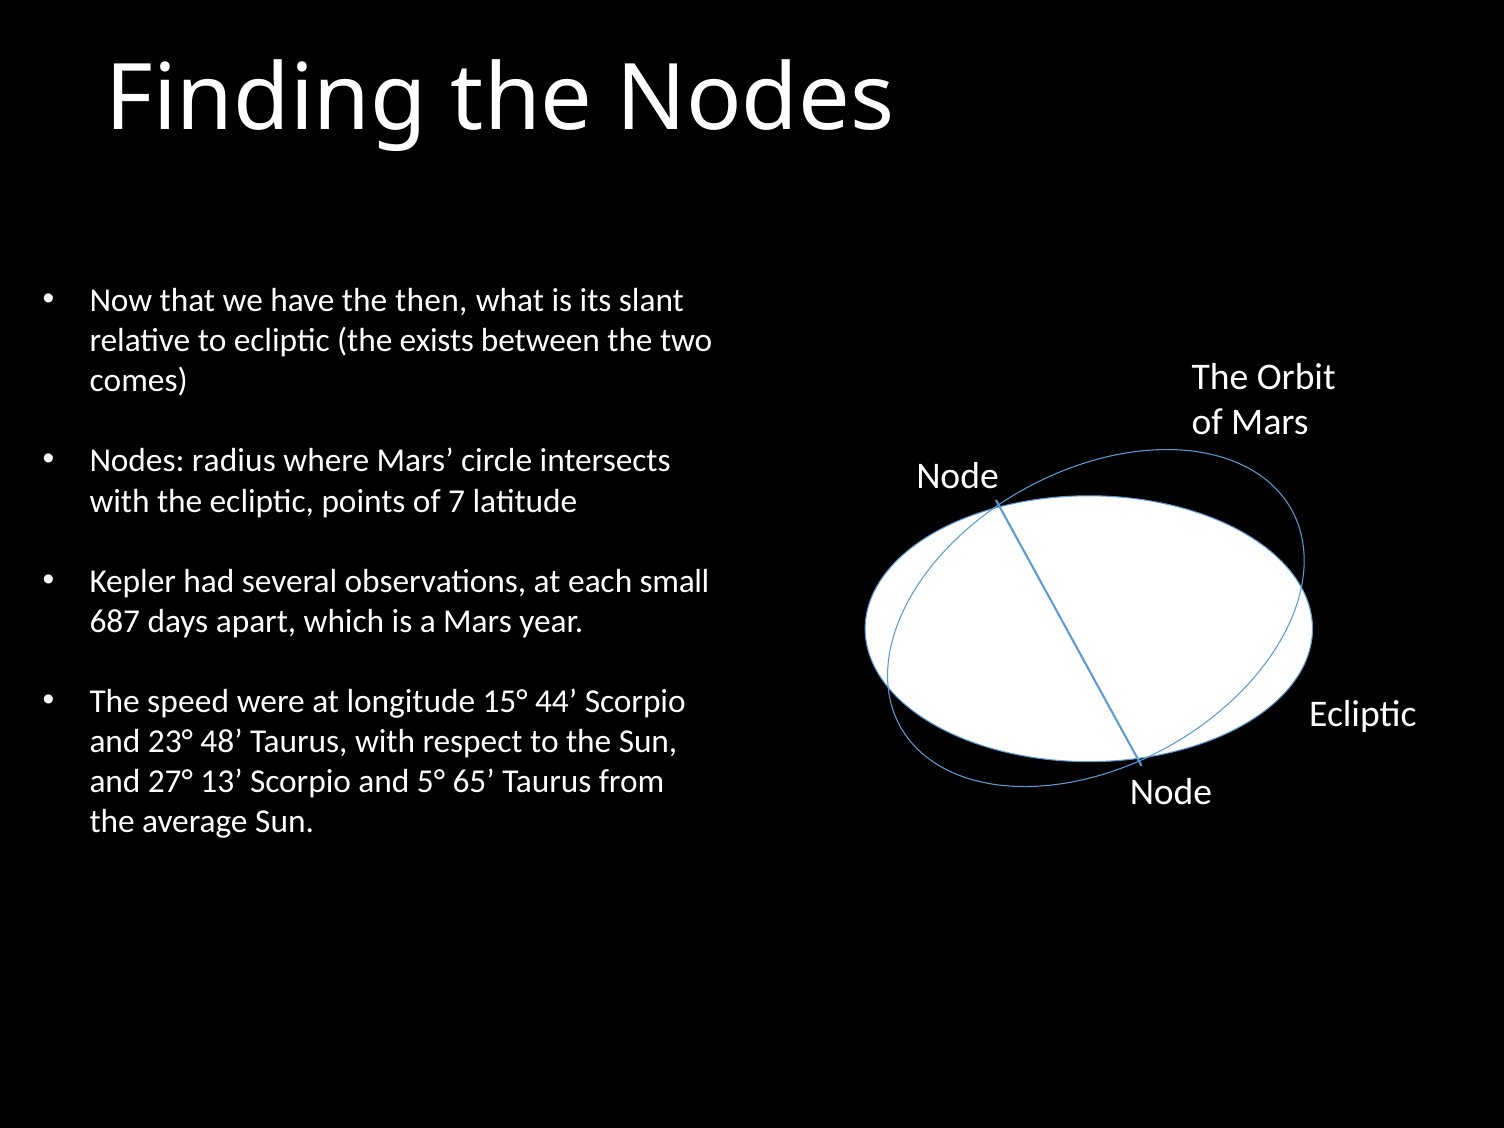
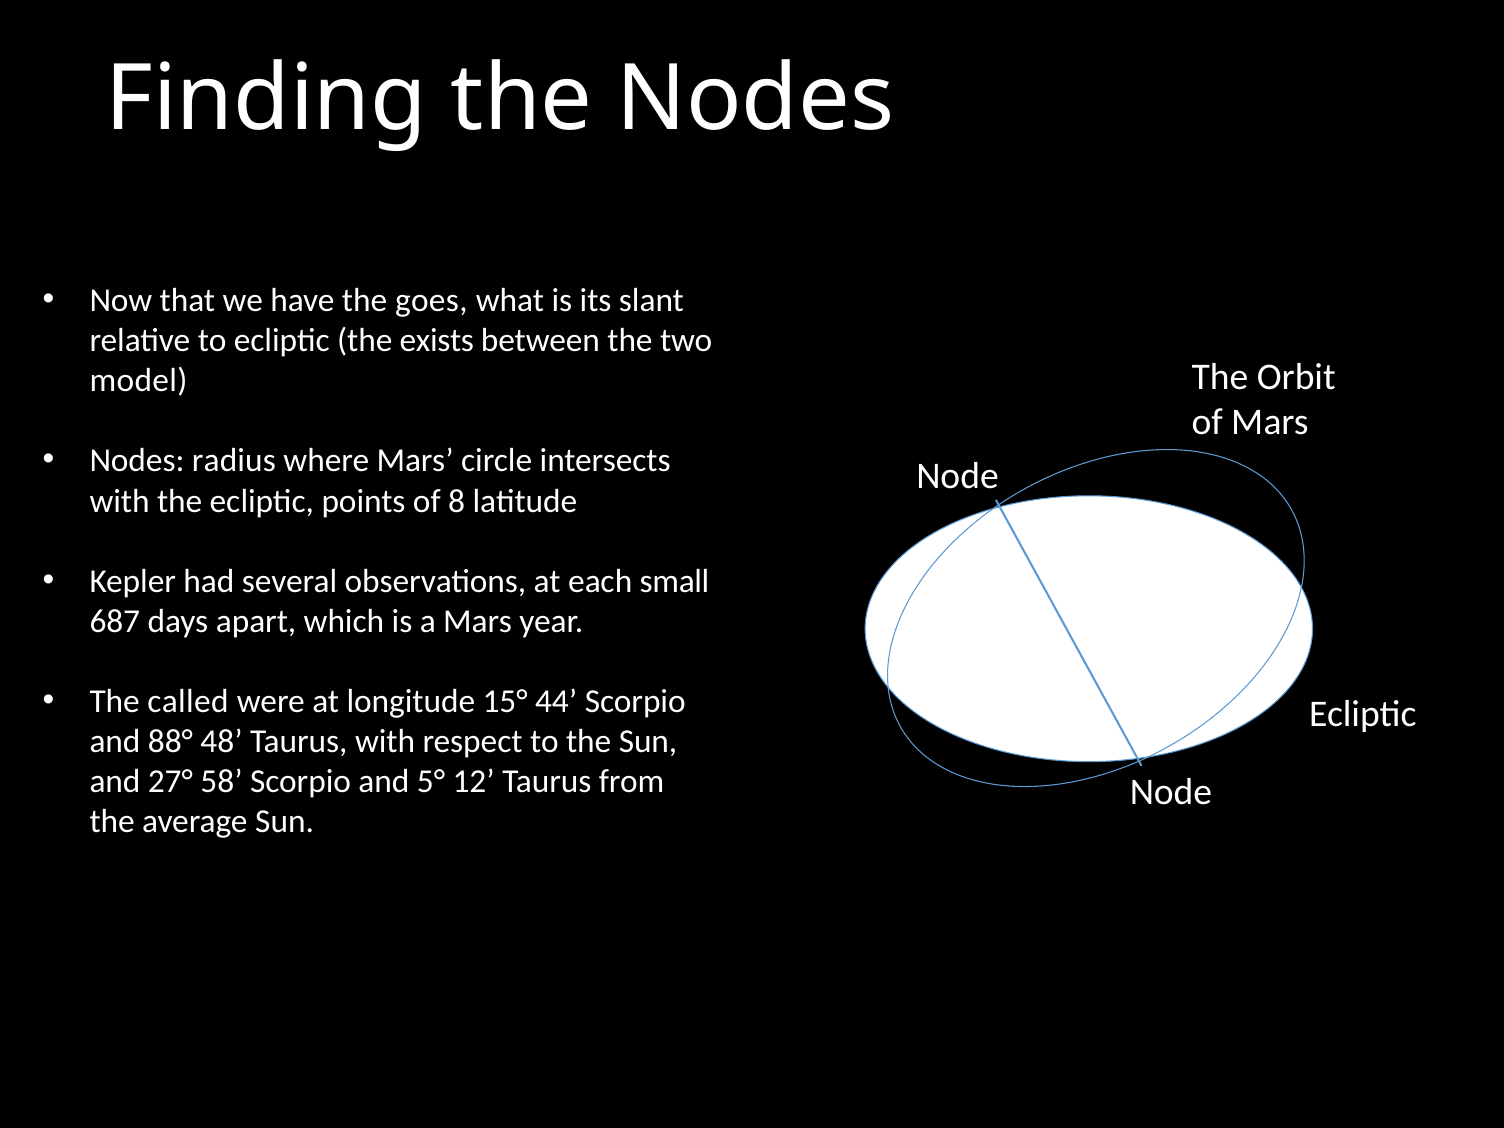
then: then -> goes
comes: comes -> model
7: 7 -> 8
speed: speed -> called
23°: 23° -> 88°
13: 13 -> 58
65: 65 -> 12
